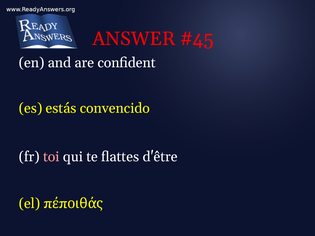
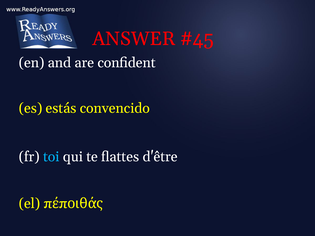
toi colour: pink -> light blue
